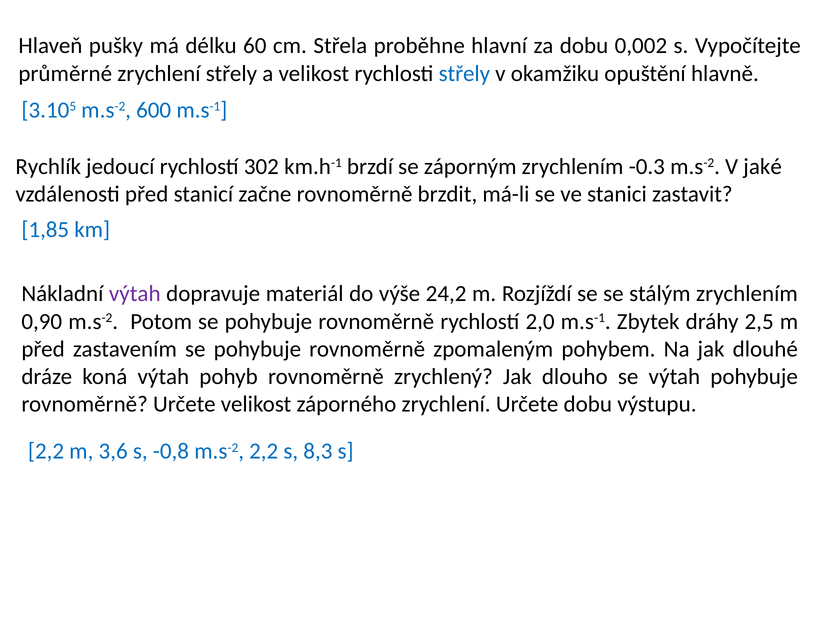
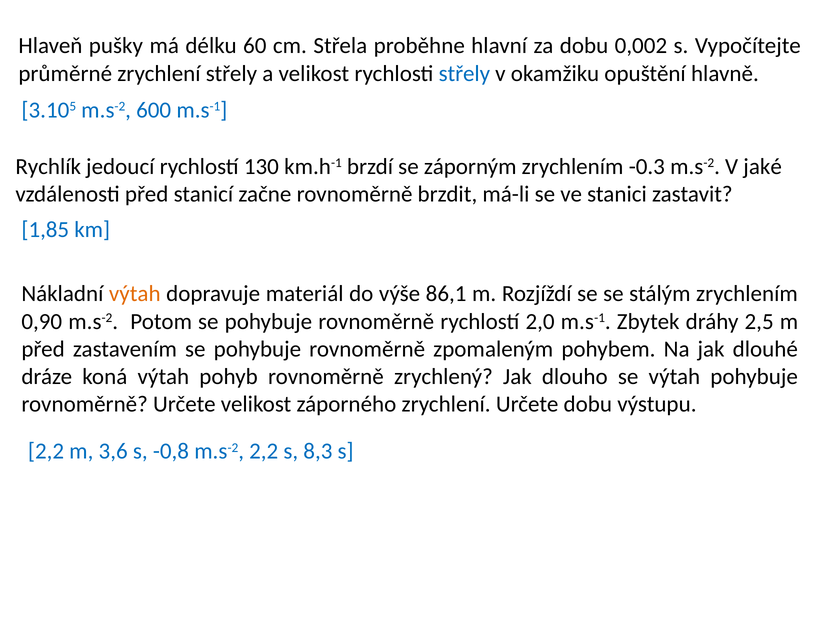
302: 302 -> 130
výtah at (135, 294) colour: purple -> orange
24,2: 24,2 -> 86,1
